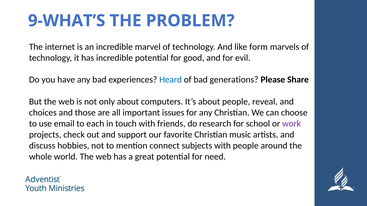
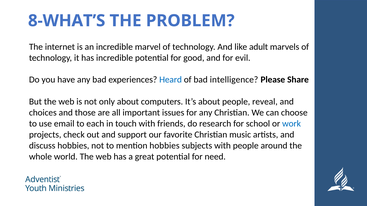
9-WHAT’S: 9-WHAT’S -> 8-WHAT’S
form: form -> adult
generations: generations -> intelligence
work colour: purple -> blue
mention connect: connect -> hobbies
